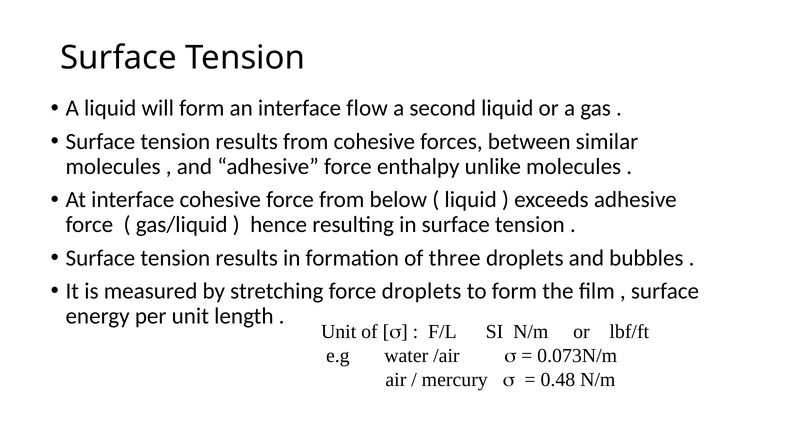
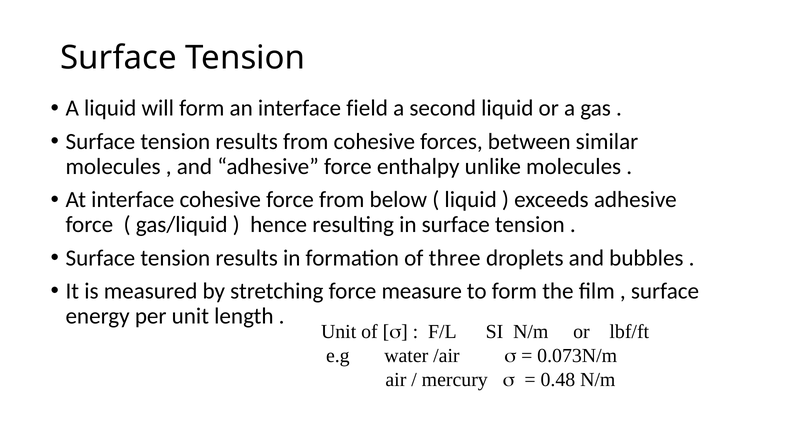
flow: flow -> field
force droplets: droplets -> measure
